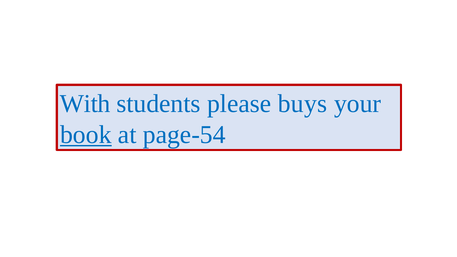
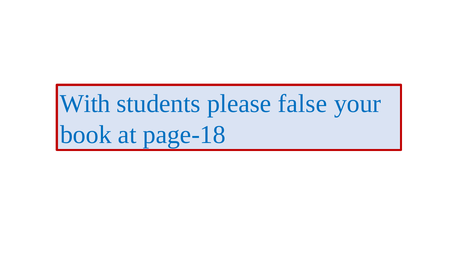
buys: buys -> false
book underline: present -> none
page-54: page-54 -> page-18
